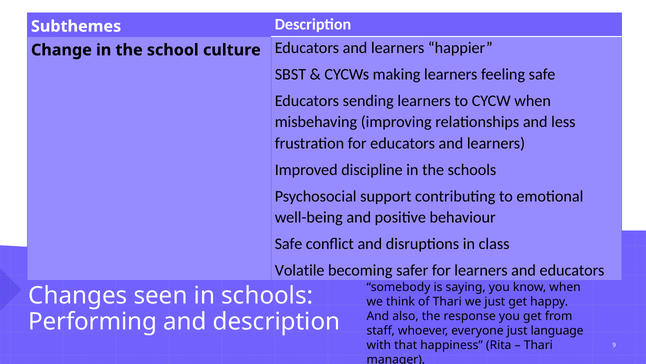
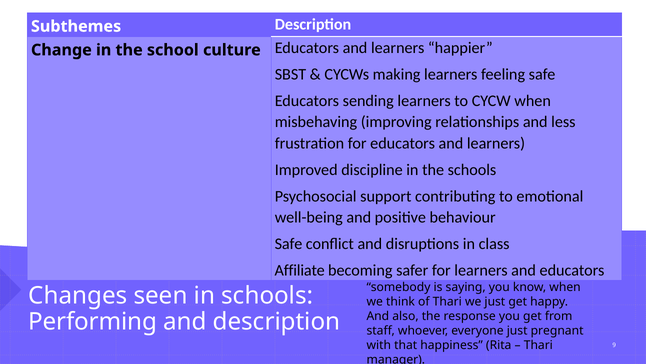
Volatile: Volatile -> Affiliate
language: language -> pregnant
